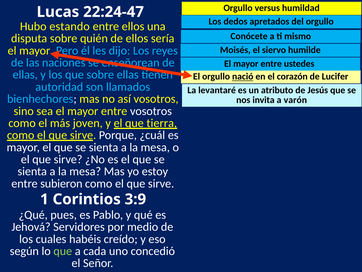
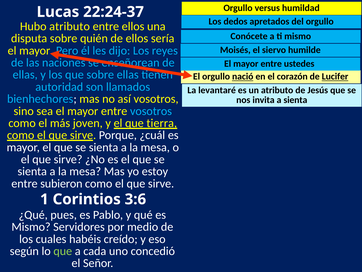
22:24-47: 22:24-47 -> 22:24-37
Hubo estando: estando -> atributo
Lucifer underline: none -> present
a varón: varón -> sienta
vosotros at (151, 111) colour: white -> light blue
3:9: 3:9 -> 3:6
Jehová at (31, 227): Jehová -> Mismo
